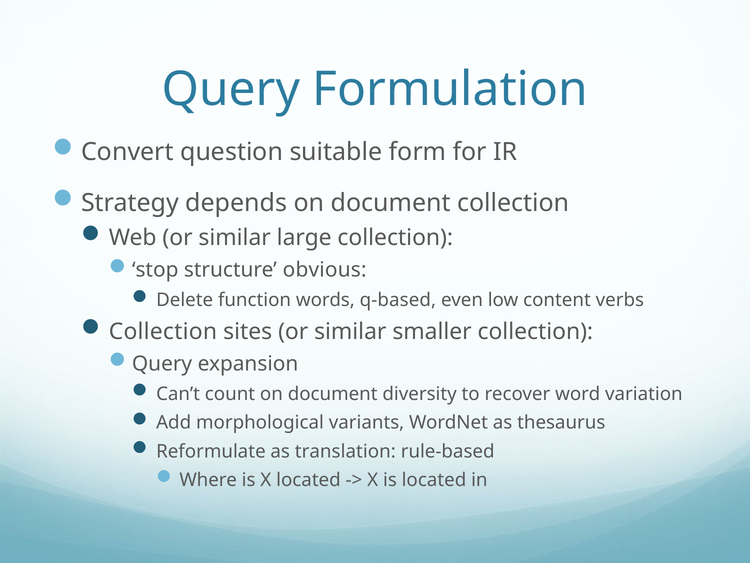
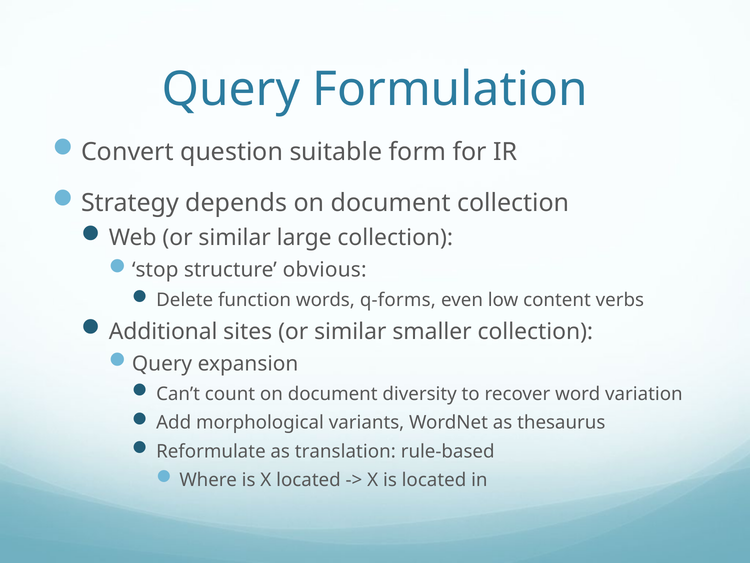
q-based: q-based -> q-forms
Collection at (163, 331): Collection -> Additional
